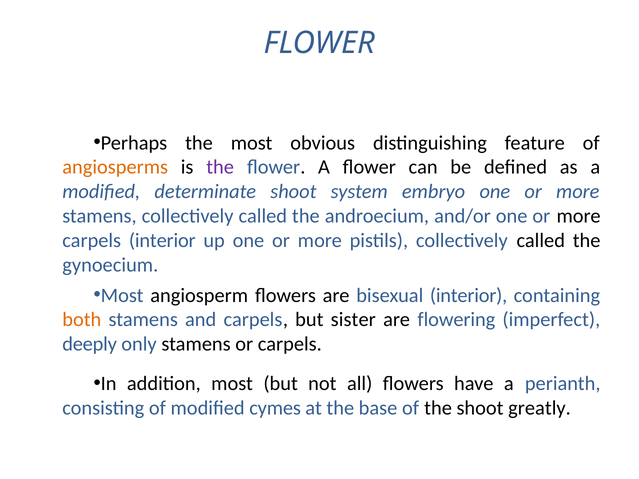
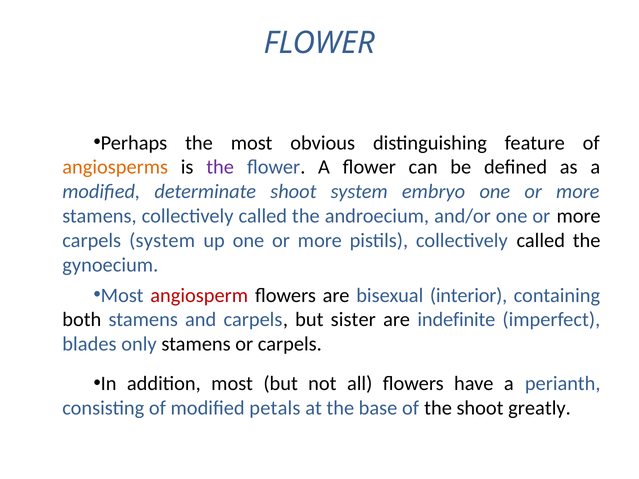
carpels interior: interior -> system
angiosperm colour: black -> red
both colour: orange -> black
flowering: flowering -> indefinite
deeply: deeply -> blades
cymes: cymes -> petals
